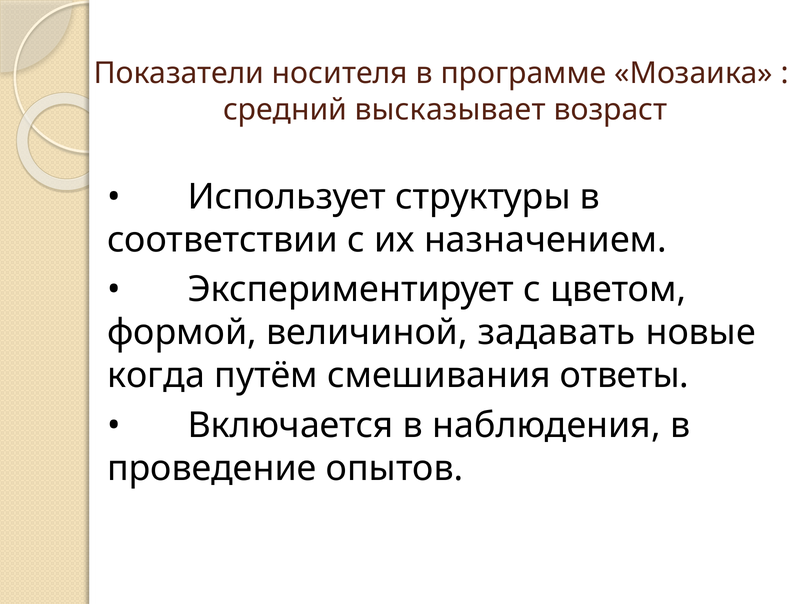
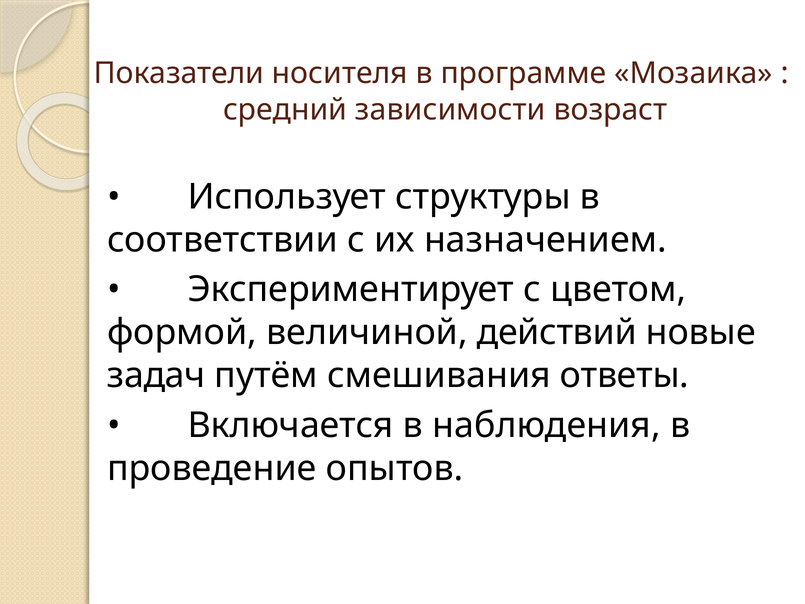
высказывает: высказывает -> зависимости
задавать: задавать -> действий
когда: когда -> задач
